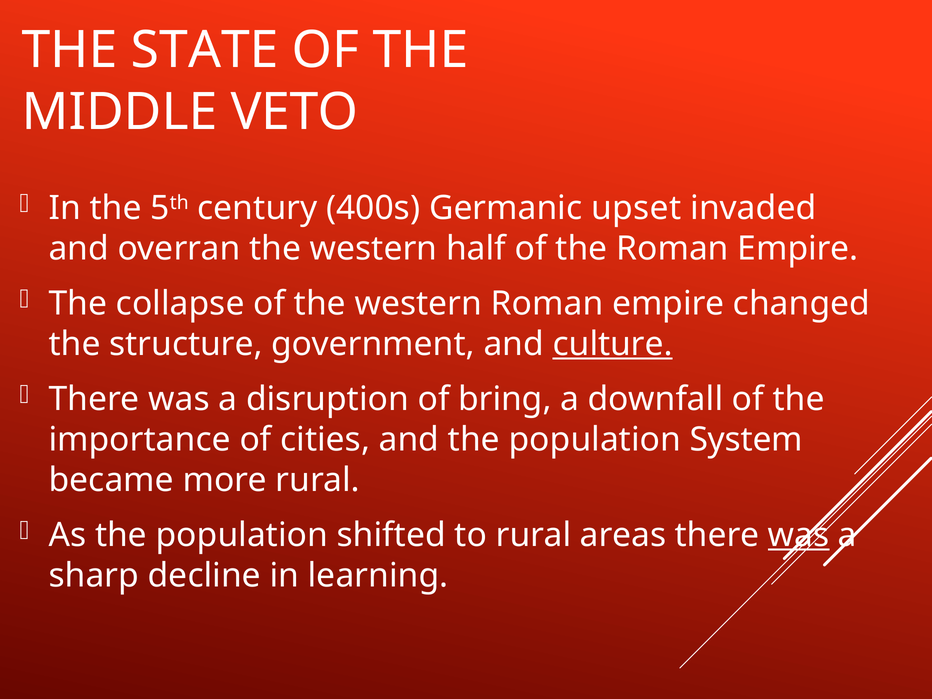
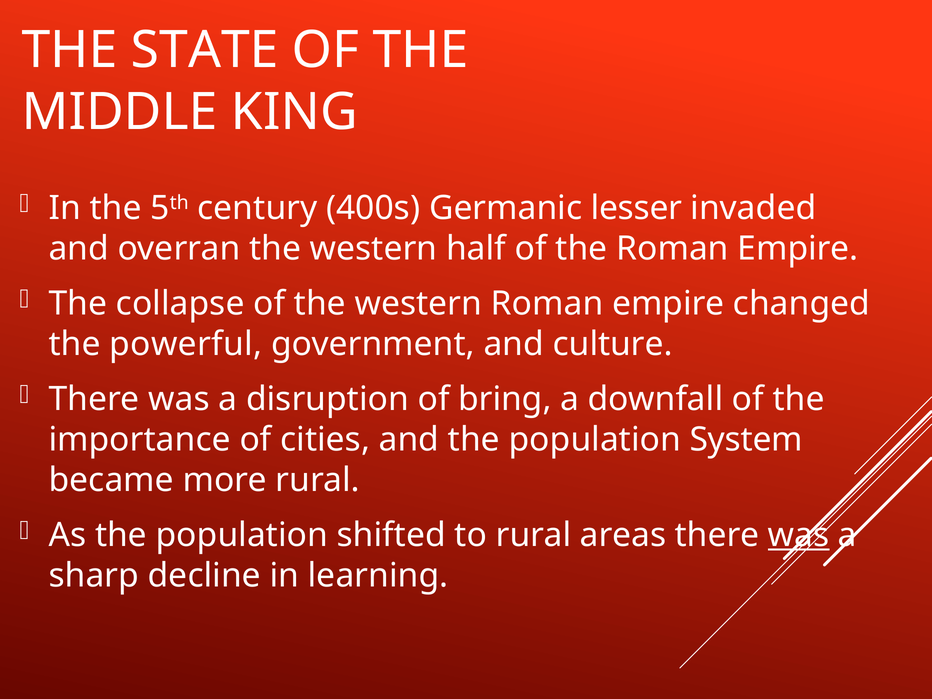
VETO: VETO -> KING
upset: upset -> lesser
structure: structure -> powerful
culture underline: present -> none
